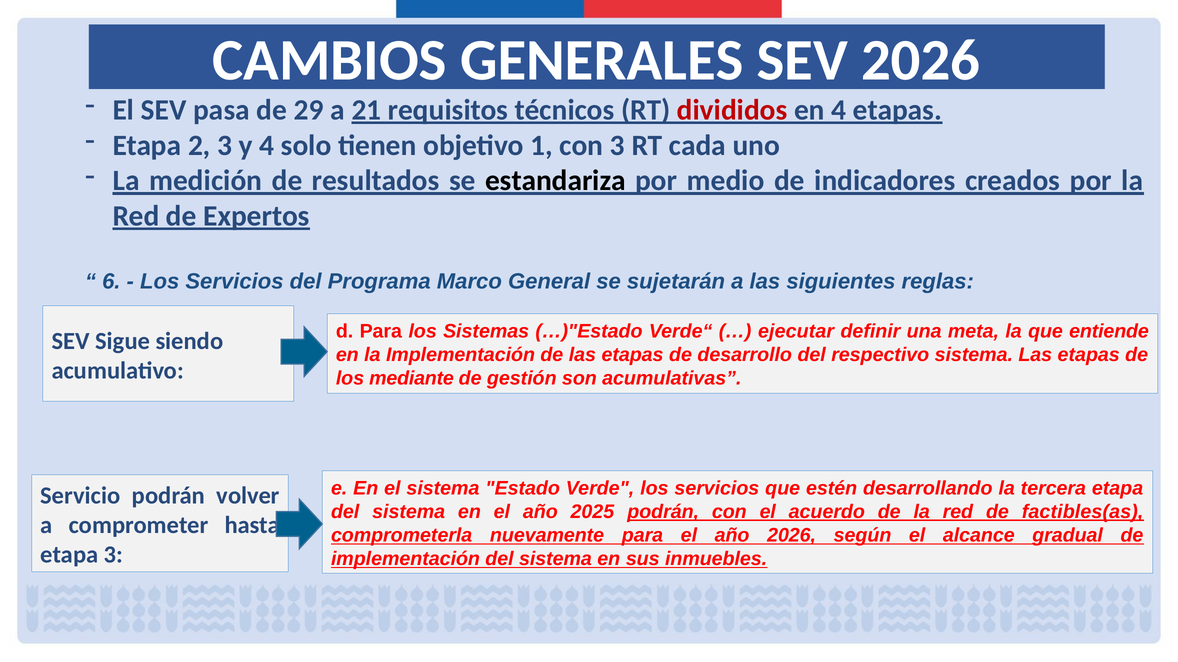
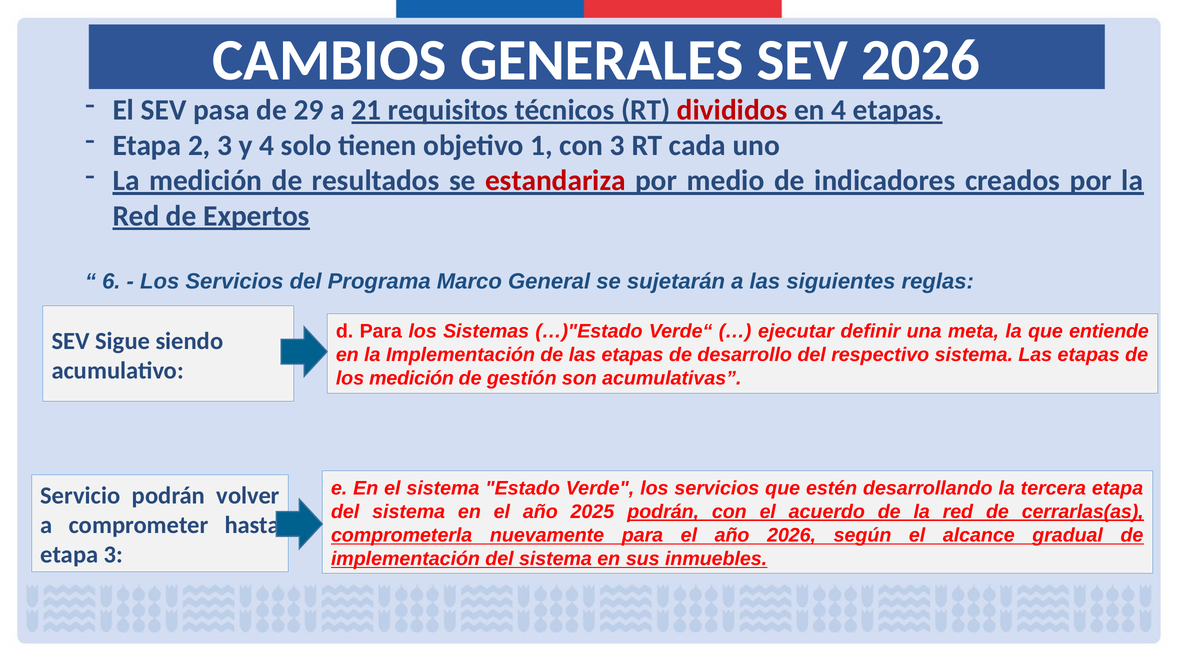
estandariza colour: black -> red
los mediante: mediante -> medición
factibles(as: factibles(as -> cerrarlas(as
